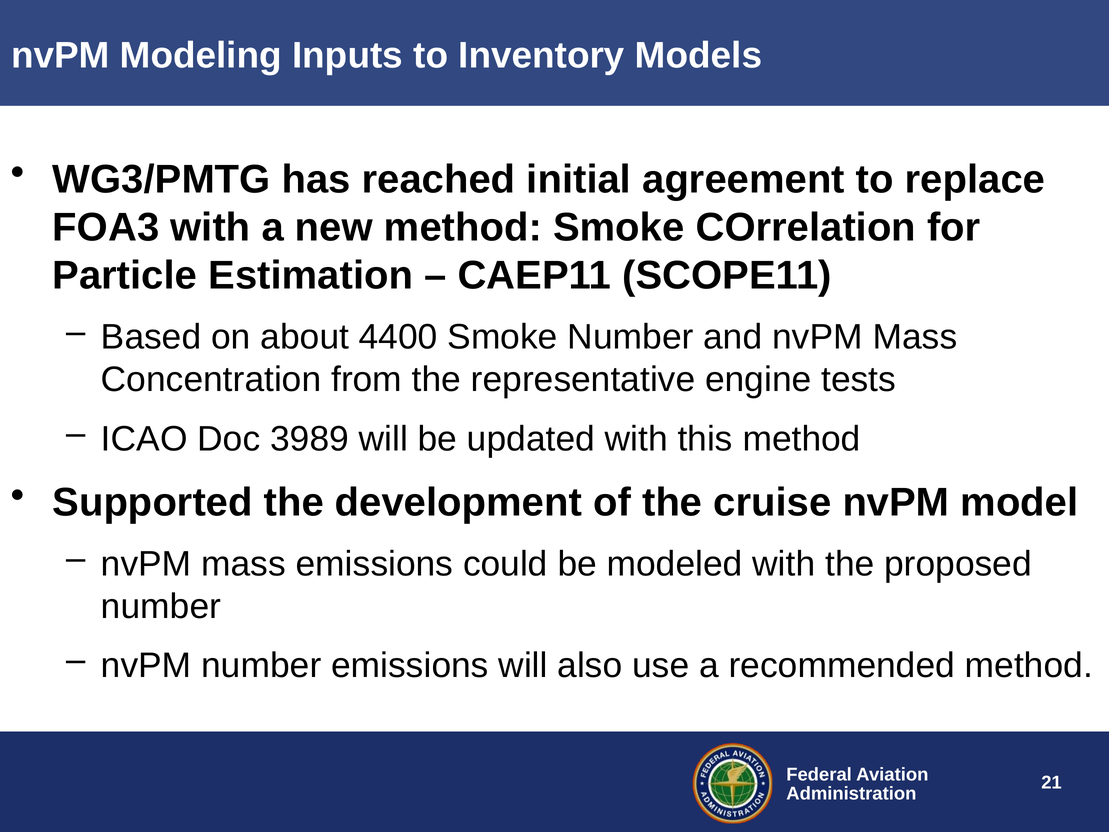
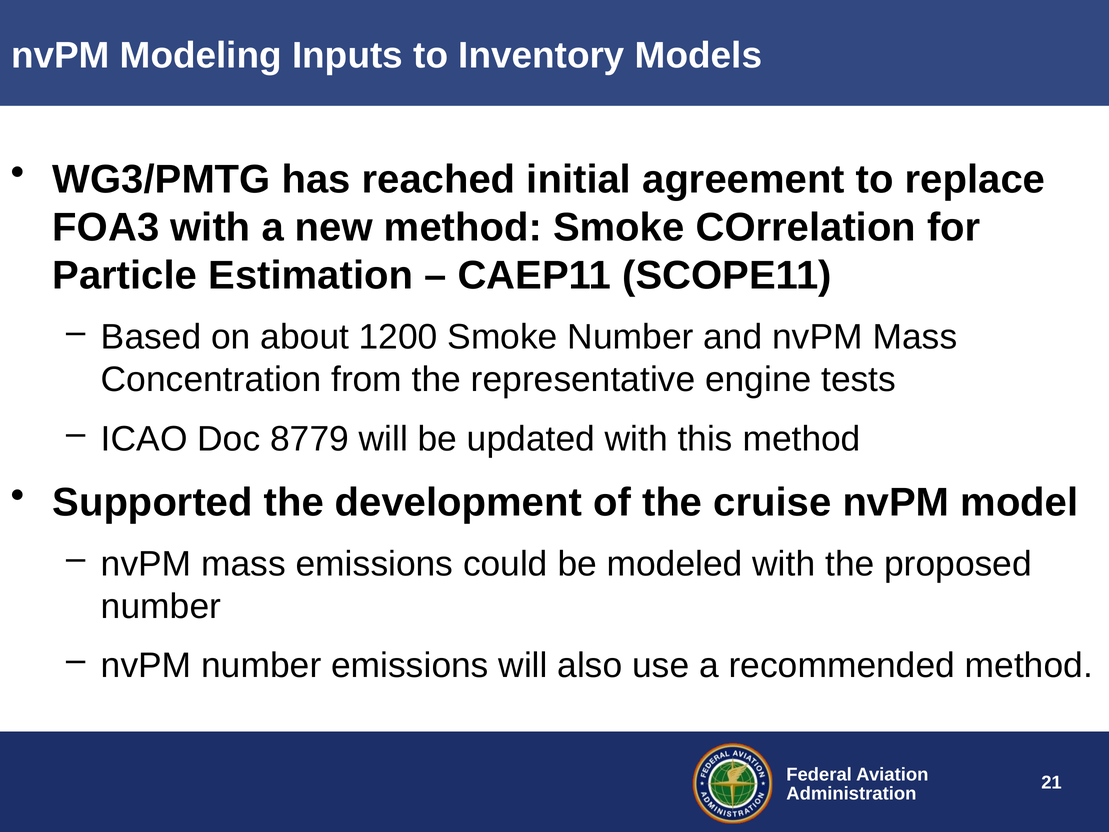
4400: 4400 -> 1200
3989: 3989 -> 8779
